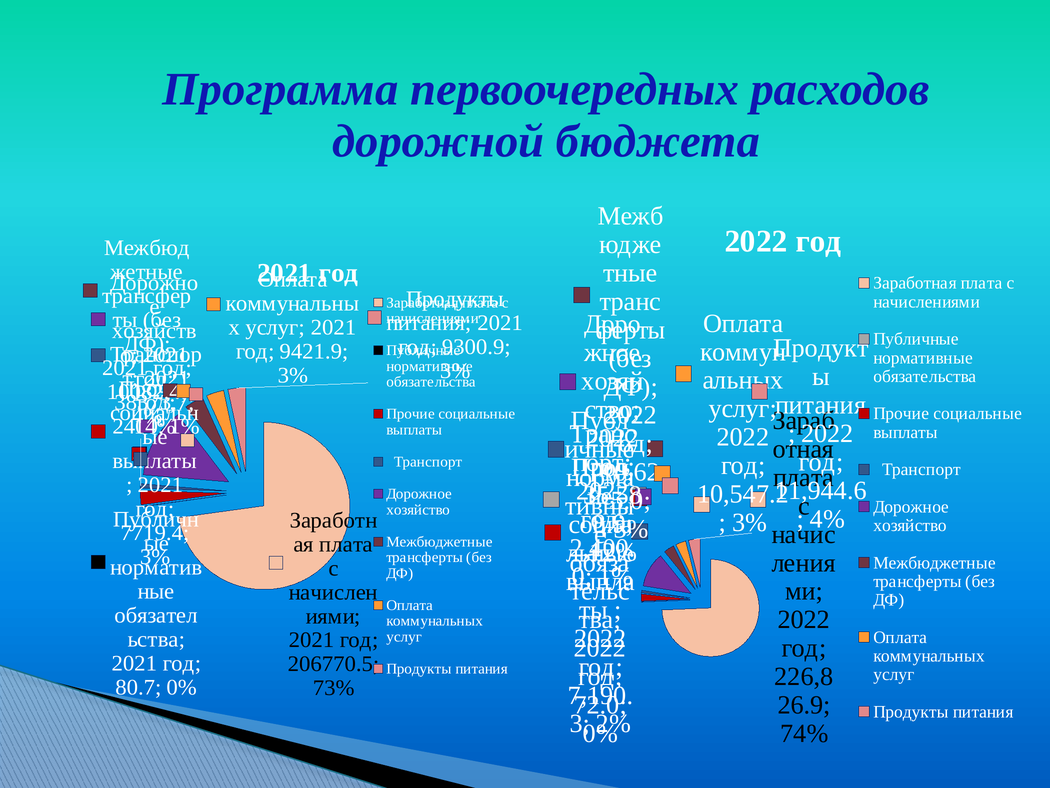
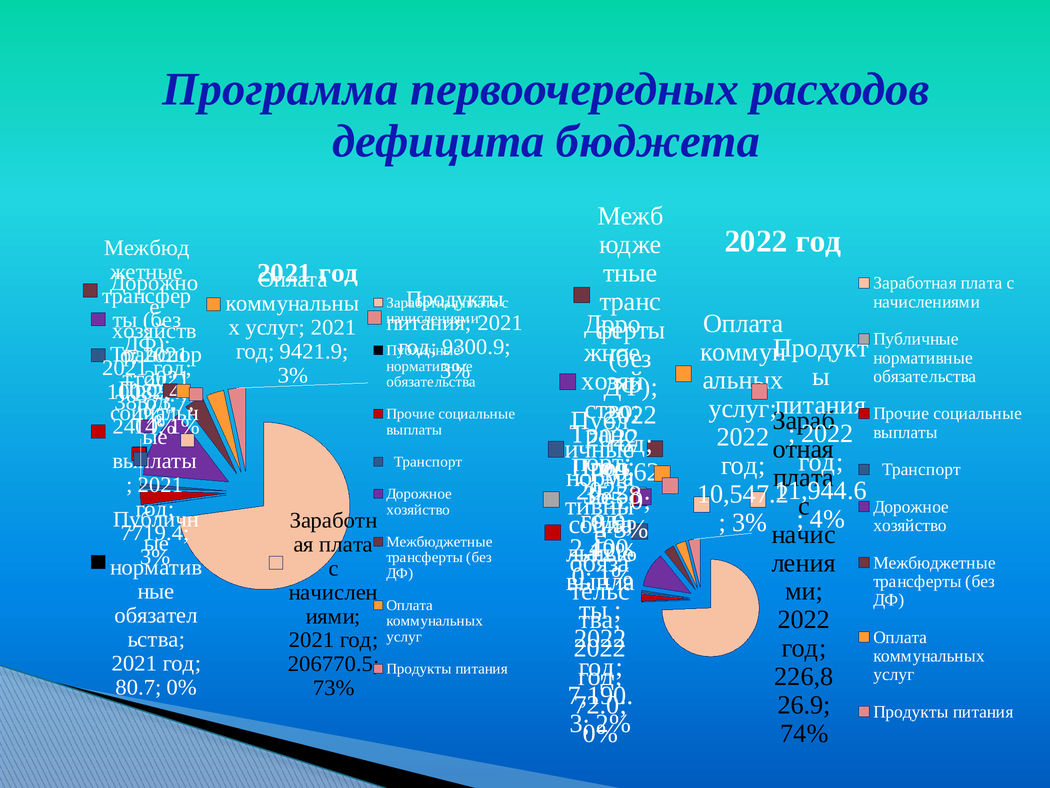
дорожной: дорожной -> дефицита
